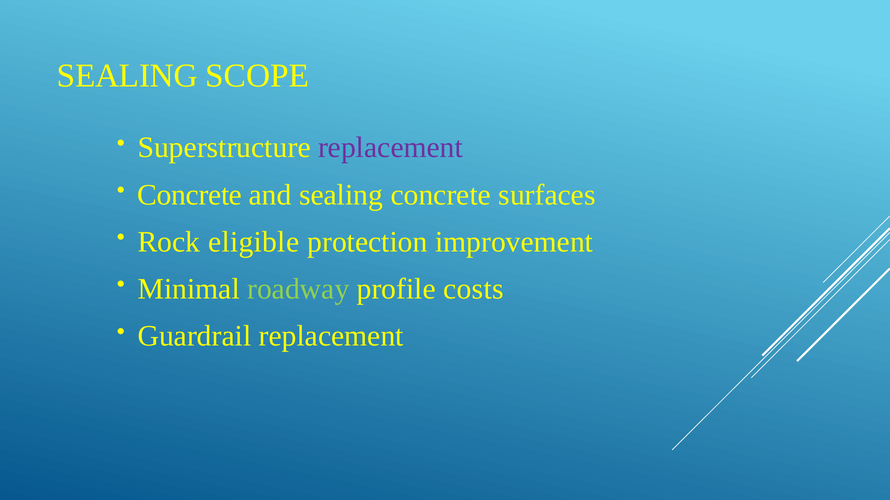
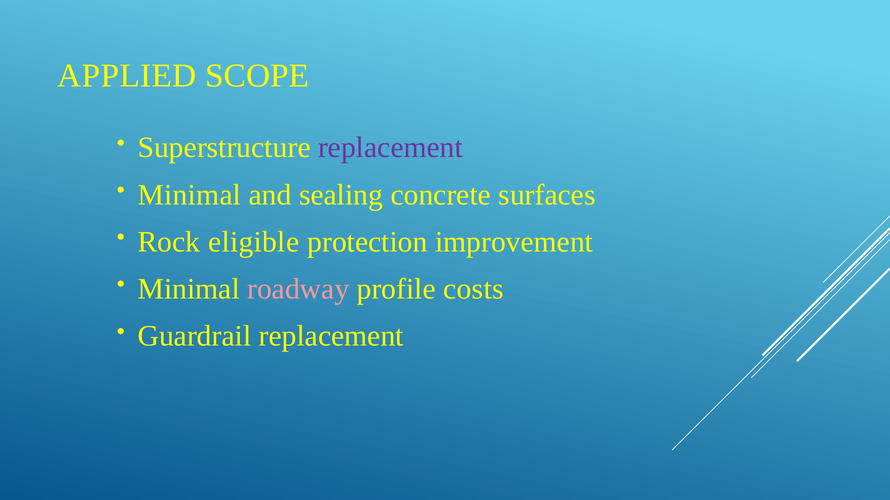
SEALING at (127, 76): SEALING -> APPLIED
Concrete at (190, 195): Concrete -> Minimal
roadway colour: light green -> pink
